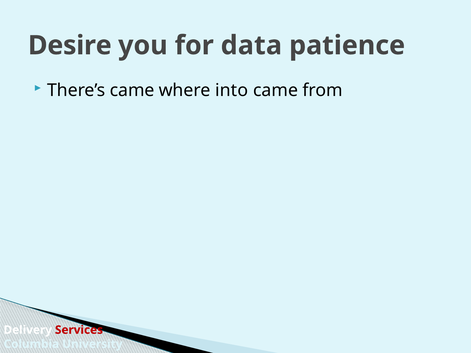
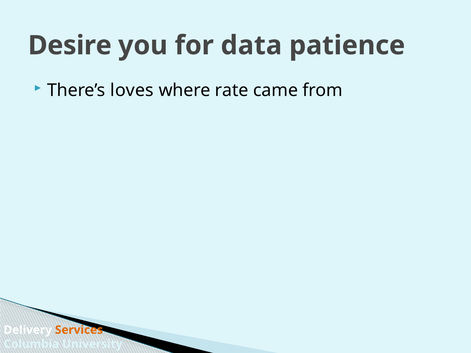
There’s came: came -> loves
into: into -> rate
Services colour: red -> orange
